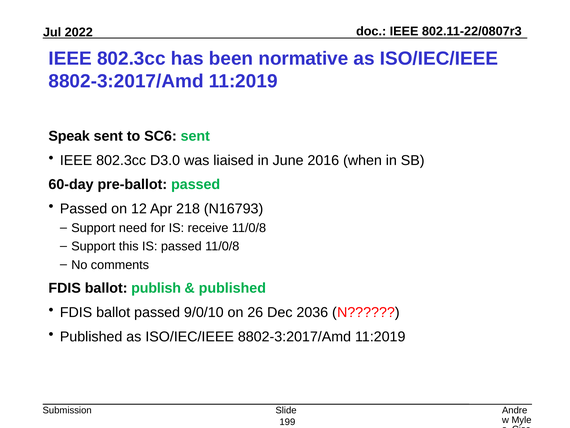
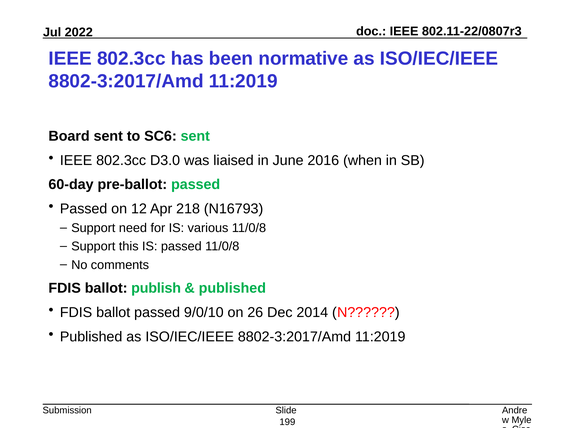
Speak: Speak -> Board
receive: receive -> various
2036: 2036 -> 2014
